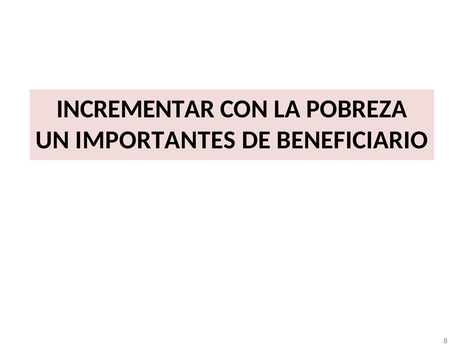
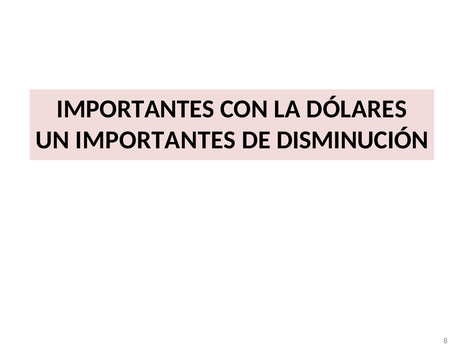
INCREMENTAR at (136, 109): INCREMENTAR -> IMPORTANTES
POBREZA: POBREZA -> DÓLARES
BENEFICIARIO: BENEFICIARIO -> DISMINUCIÓN
